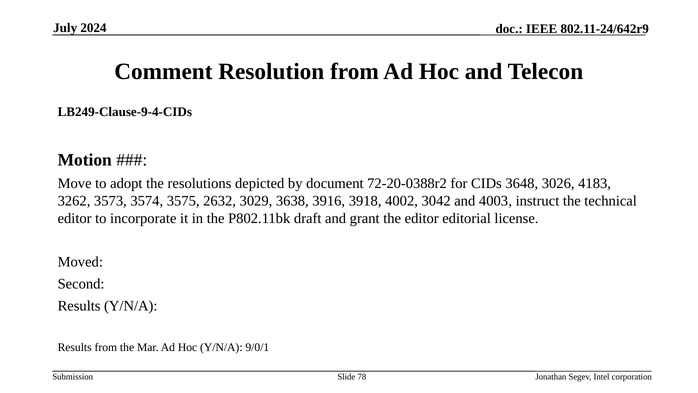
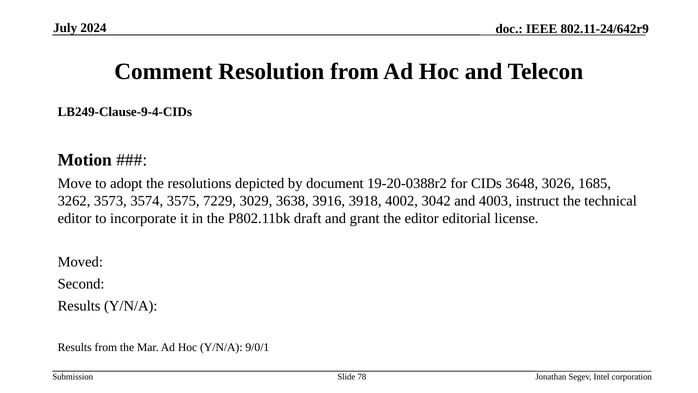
72-20-0388r2: 72-20-0388r2 -> 19-20-0388r2
4183: 4183 -> 1685
2632: 2632 -> 7229
